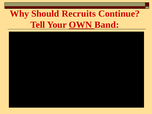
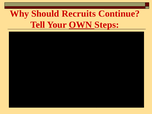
Band: Band -> Steps
